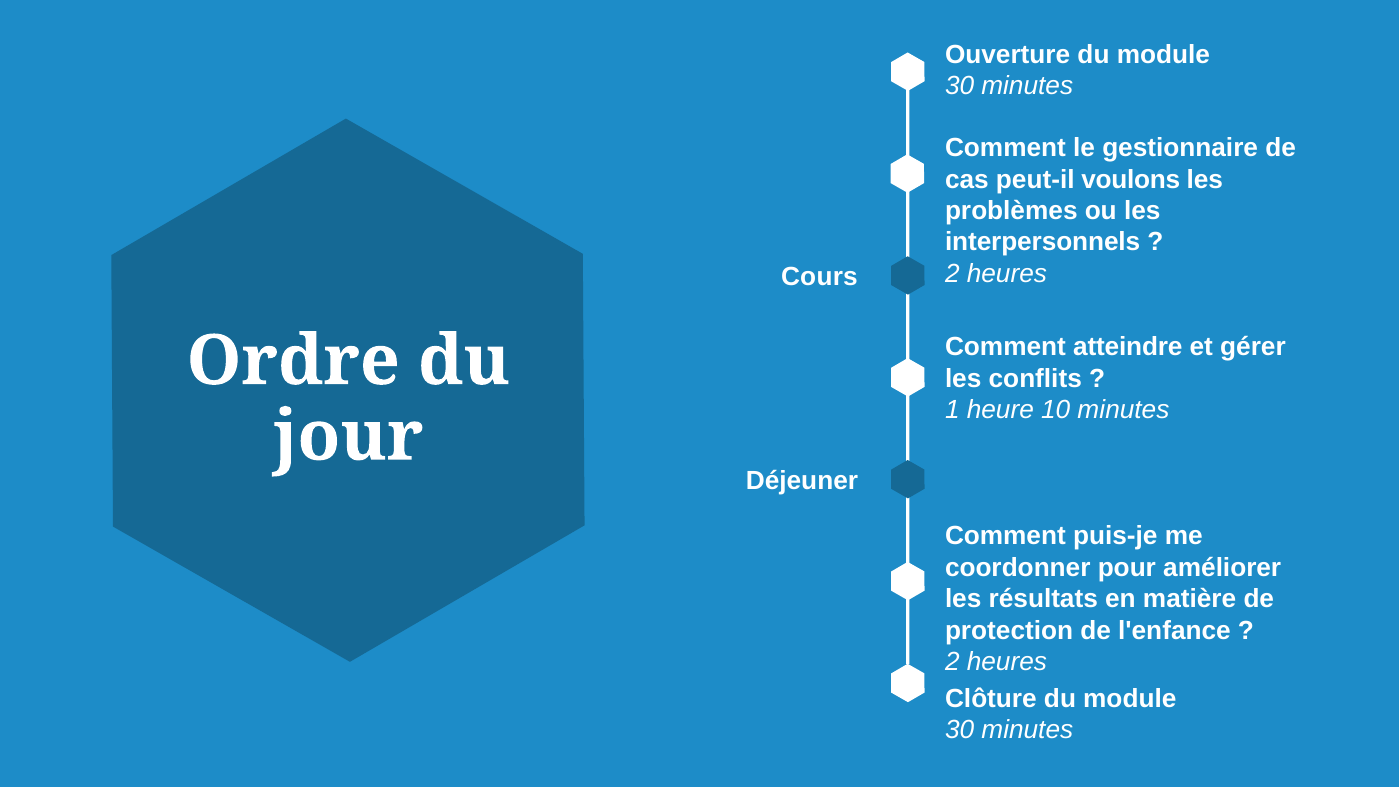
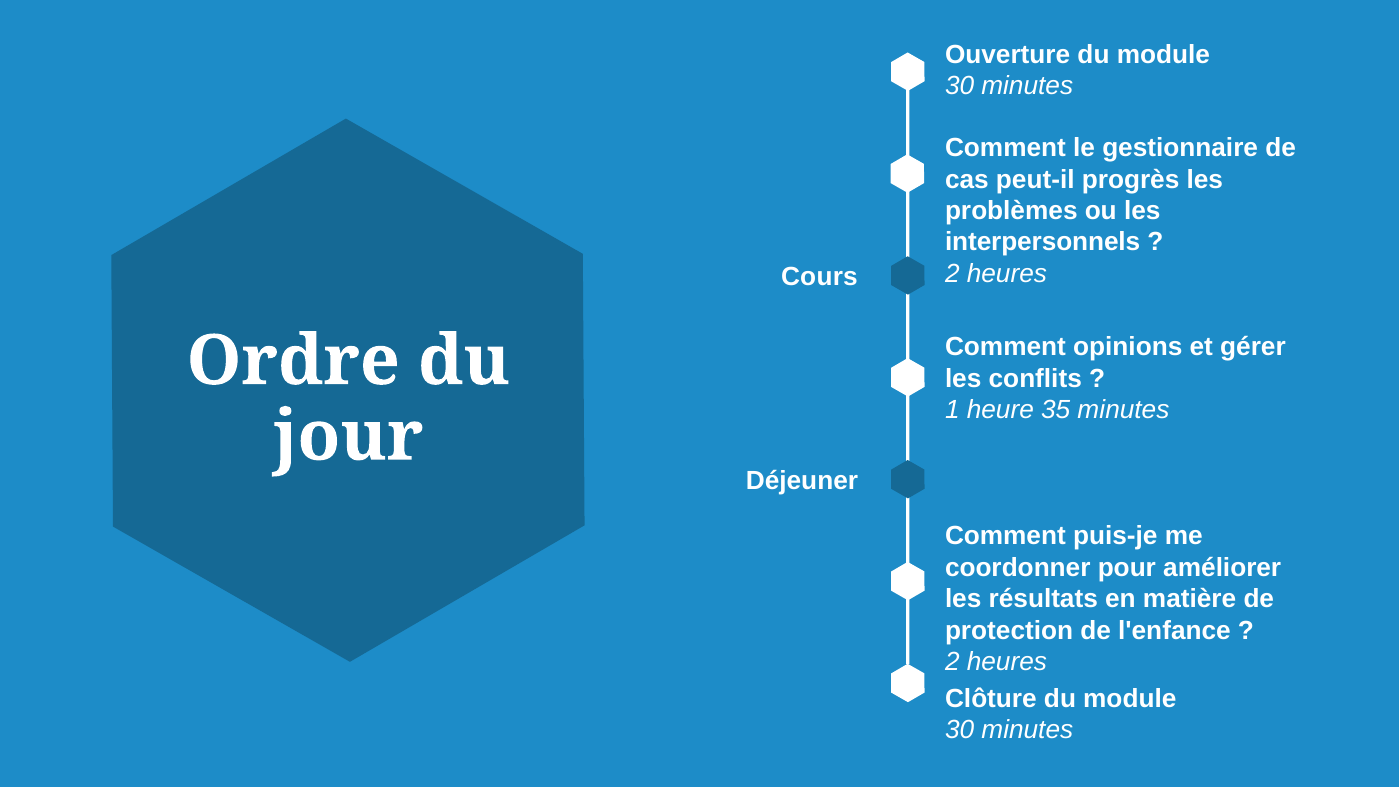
voulons: voulons -> progrès
atteindre: atteindre -> opinions
10: 10 -> 35
